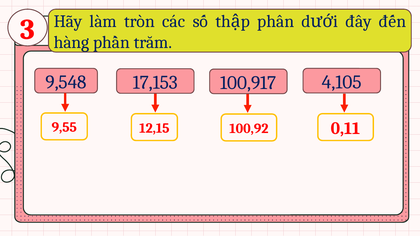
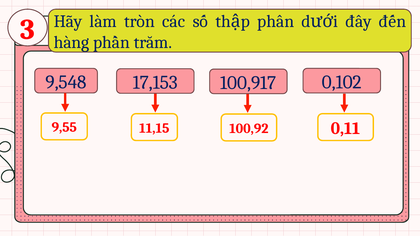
4,105: 4,105 -> 0,102
12,15: 12,15 -> 11,15
